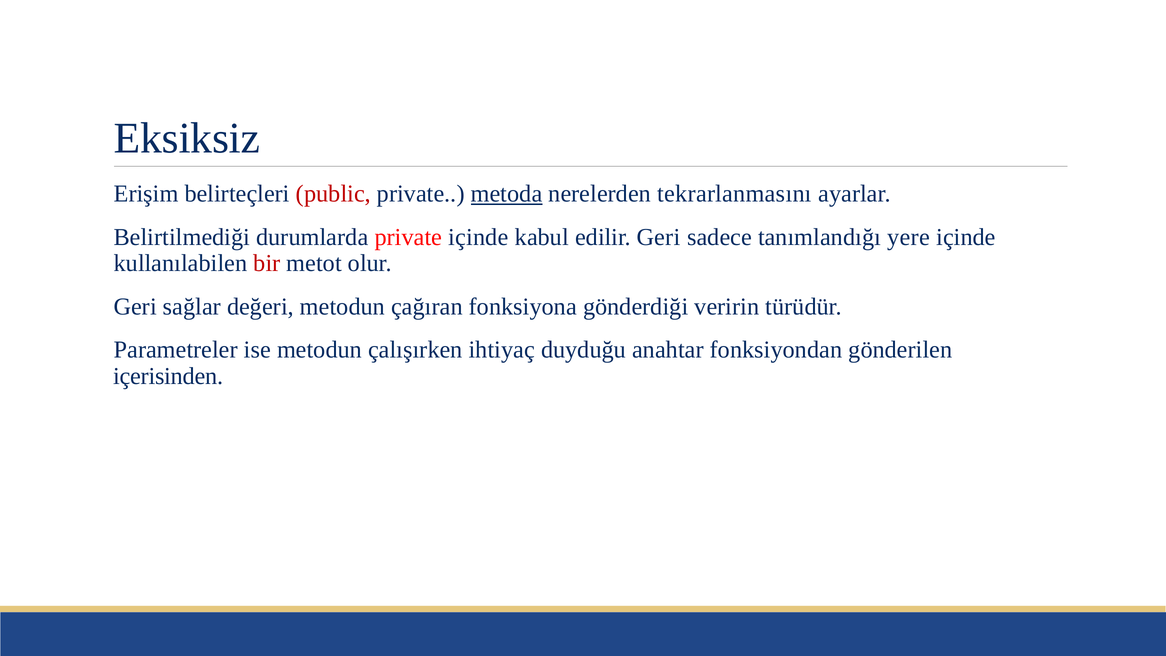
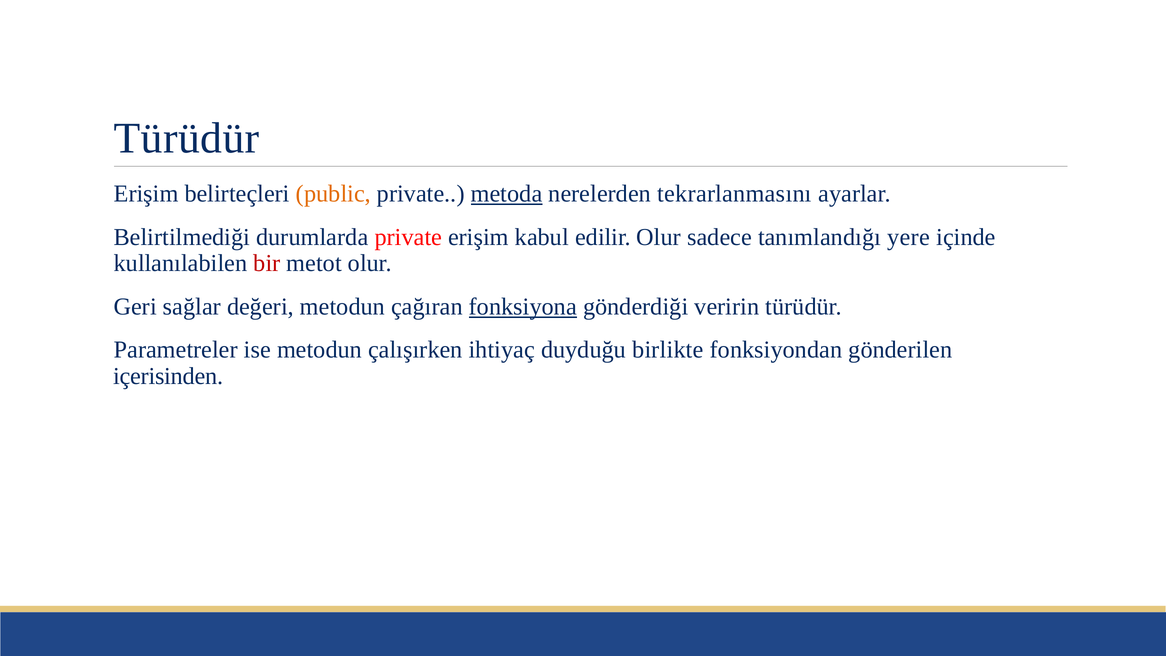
Eksiksiz at (187, 138): Eksiksiz -> Türüdür
public colour: red -> orange
private içinde: içinde -> erişim
edilir Geri: Geri -> Olur
fonksiyona underline: none -> present
anahtar: anahtar -> birlikte
